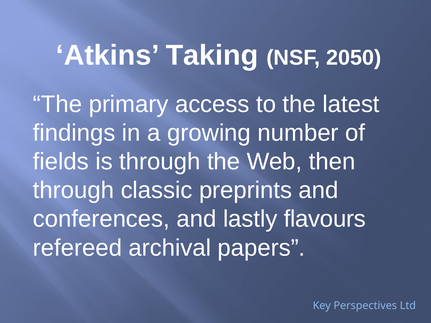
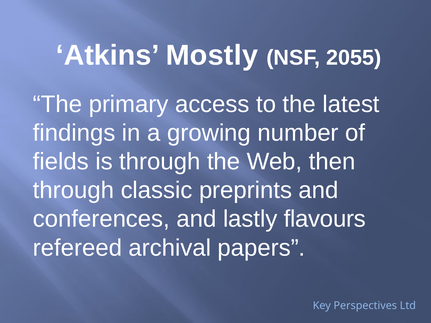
Taking: Taking -> Mostly
2050: 2050 -> 2055
